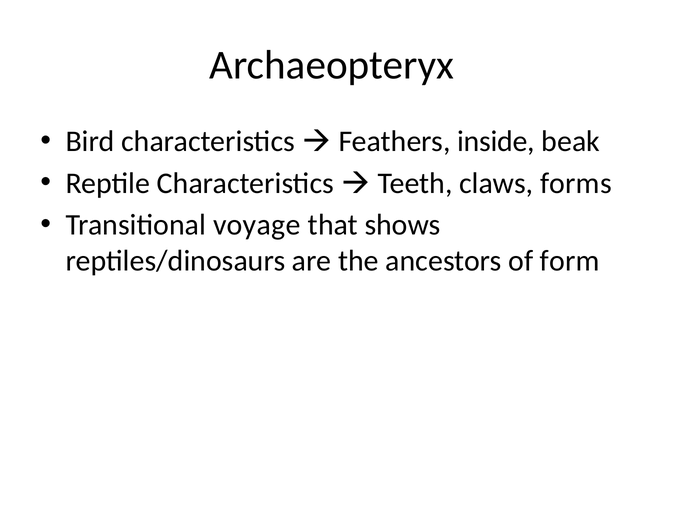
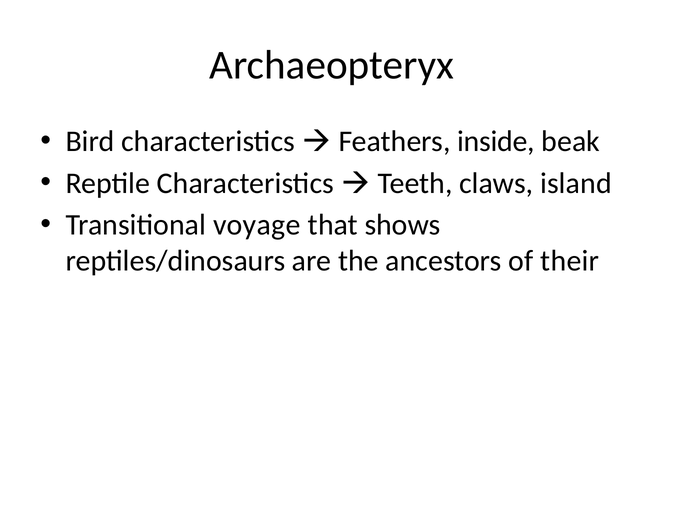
forms: forms -> island
form: form -> their
